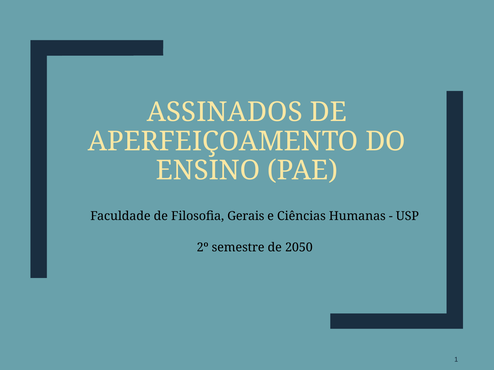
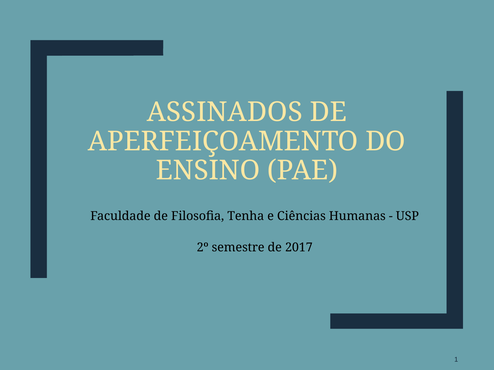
Gerais: Gerais -> Tenha
2050: 2050 -> 2017
